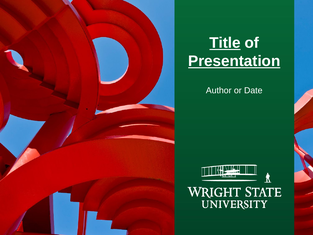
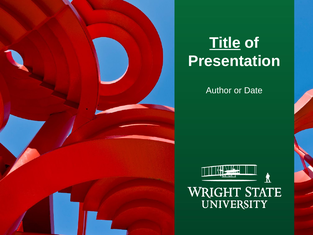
Presentation underline: present -> none
